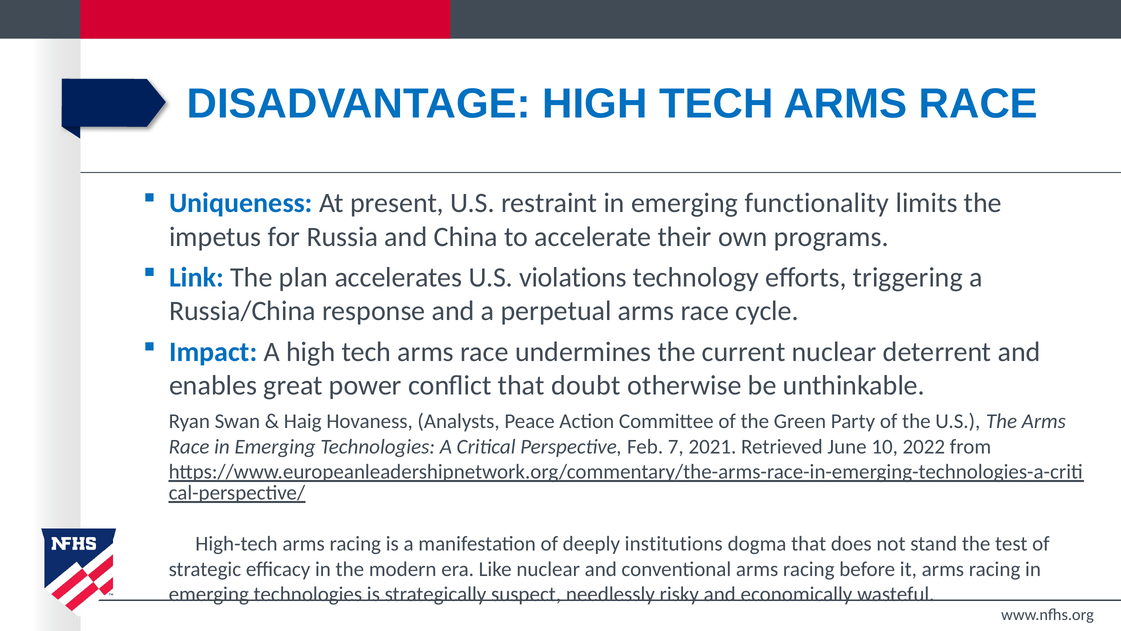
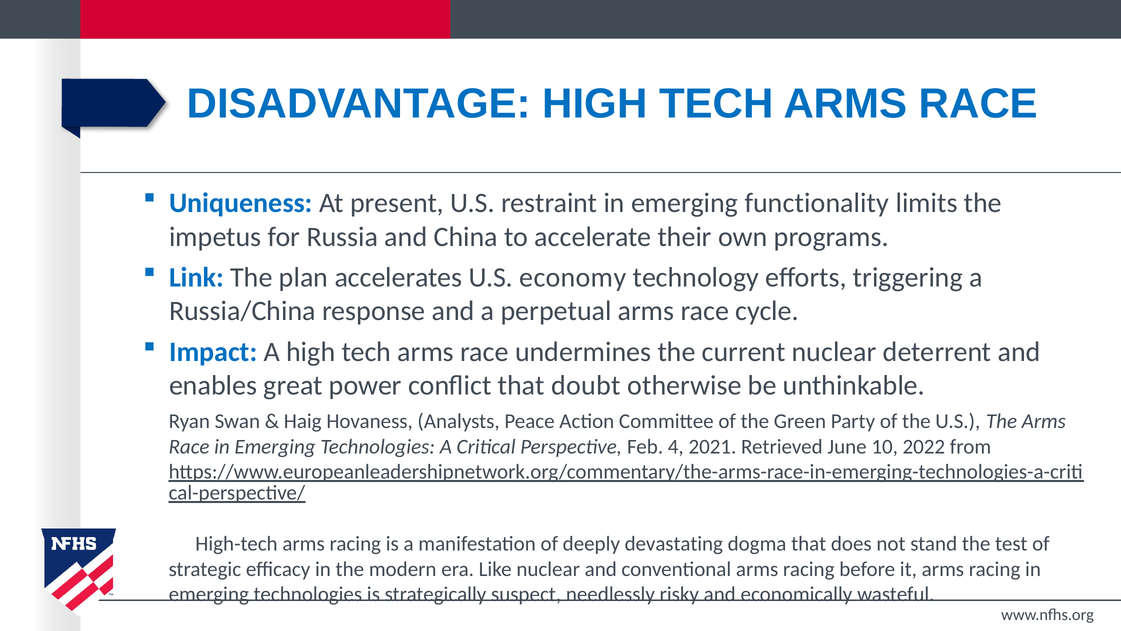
violations: violations -> economy
7: 7 -> 4
institutions: institutions -> devastating
